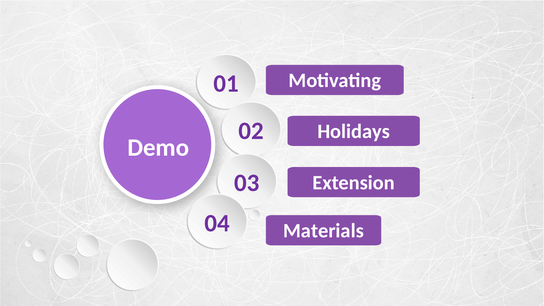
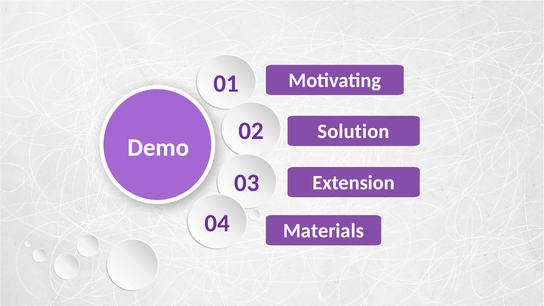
Holidays: Holidays -> Solution
